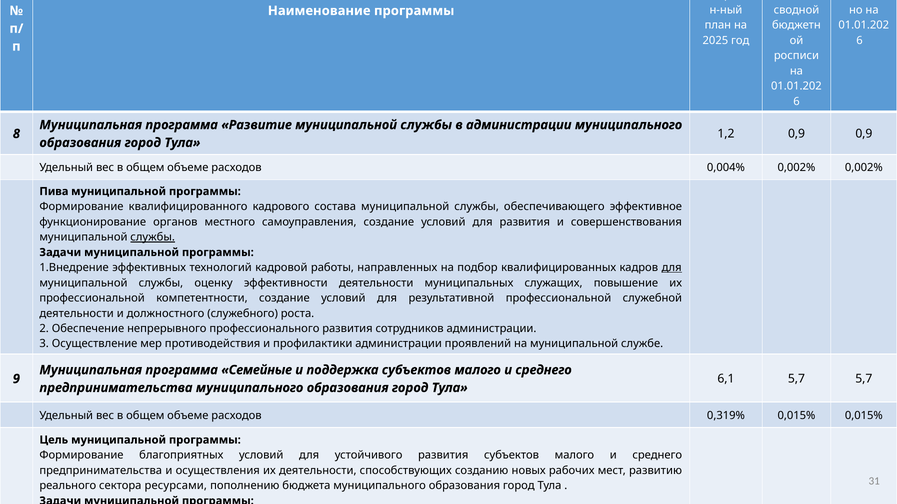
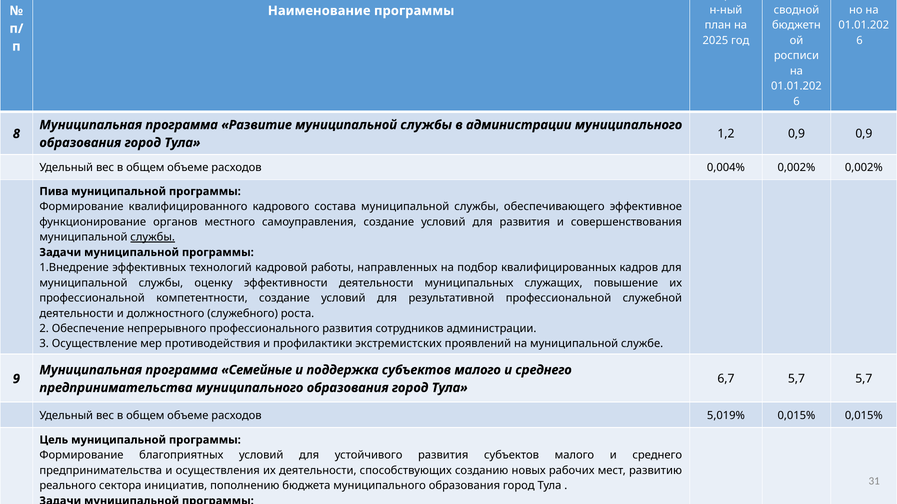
для at (672, 268) underline: present -> none
профилактики администрации: администрации -> экстремистских
6,1: 6,1 -> 6,7
0,319%: 0,319% -> 5,019%
ресурсами: ресурсами -> инициатив
